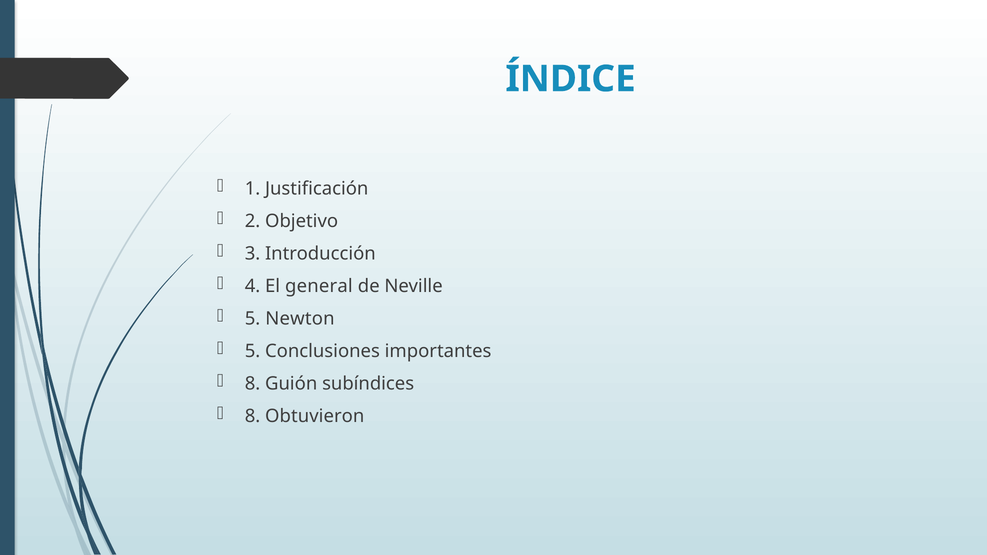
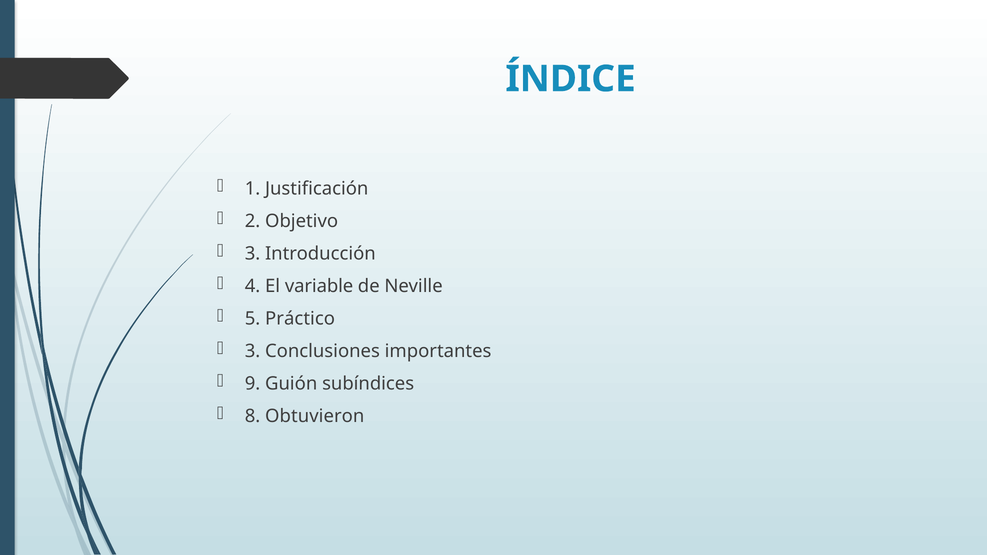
general: general -> variable
Newton: Newton -> Práctico
5 at (253, 351): 5 -> 3
8 at (253, 384): 8 -> 9
